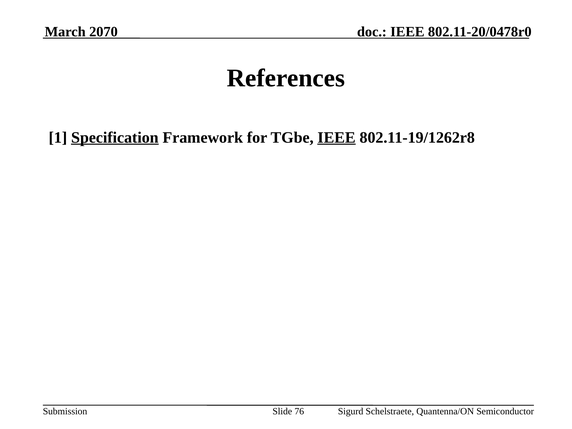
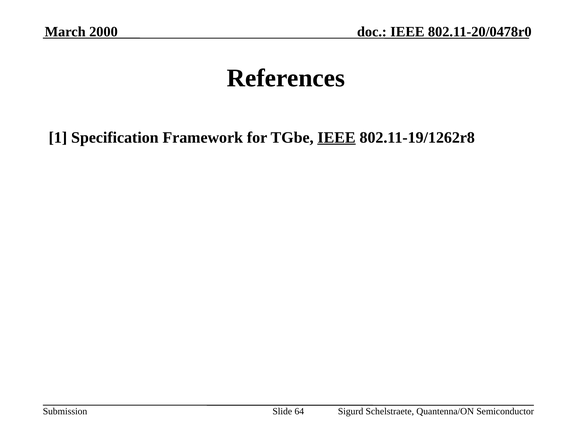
2070: 2070 -> 2000
Specification underline: present -> none
76: 76 -> 64
